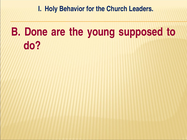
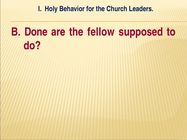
young: young -> fellow
